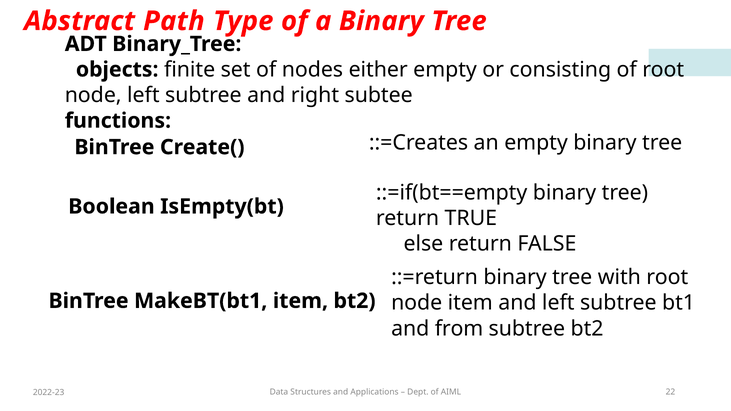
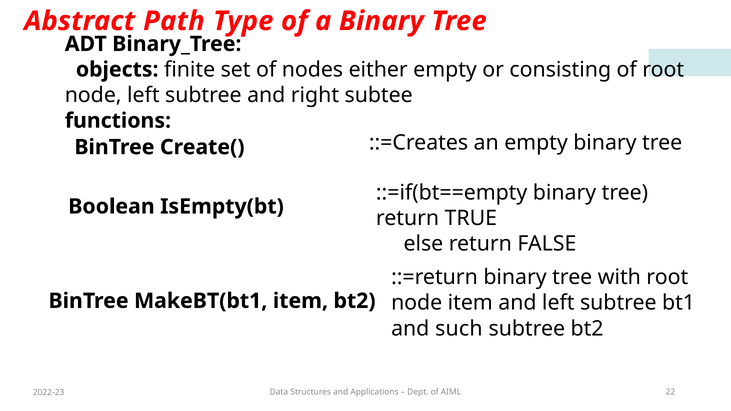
from: from -> such
